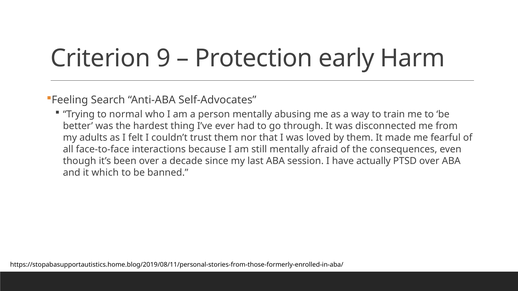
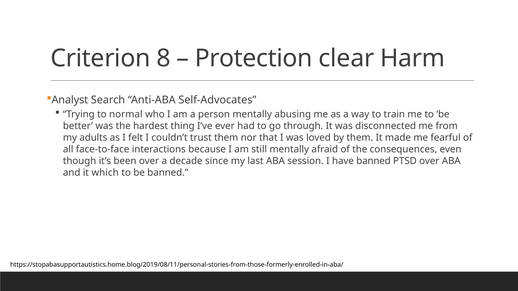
9: 9 -> 8
early: early -> clear
Feeling: Feeling -> Analyst
have actually: actually -> banned
